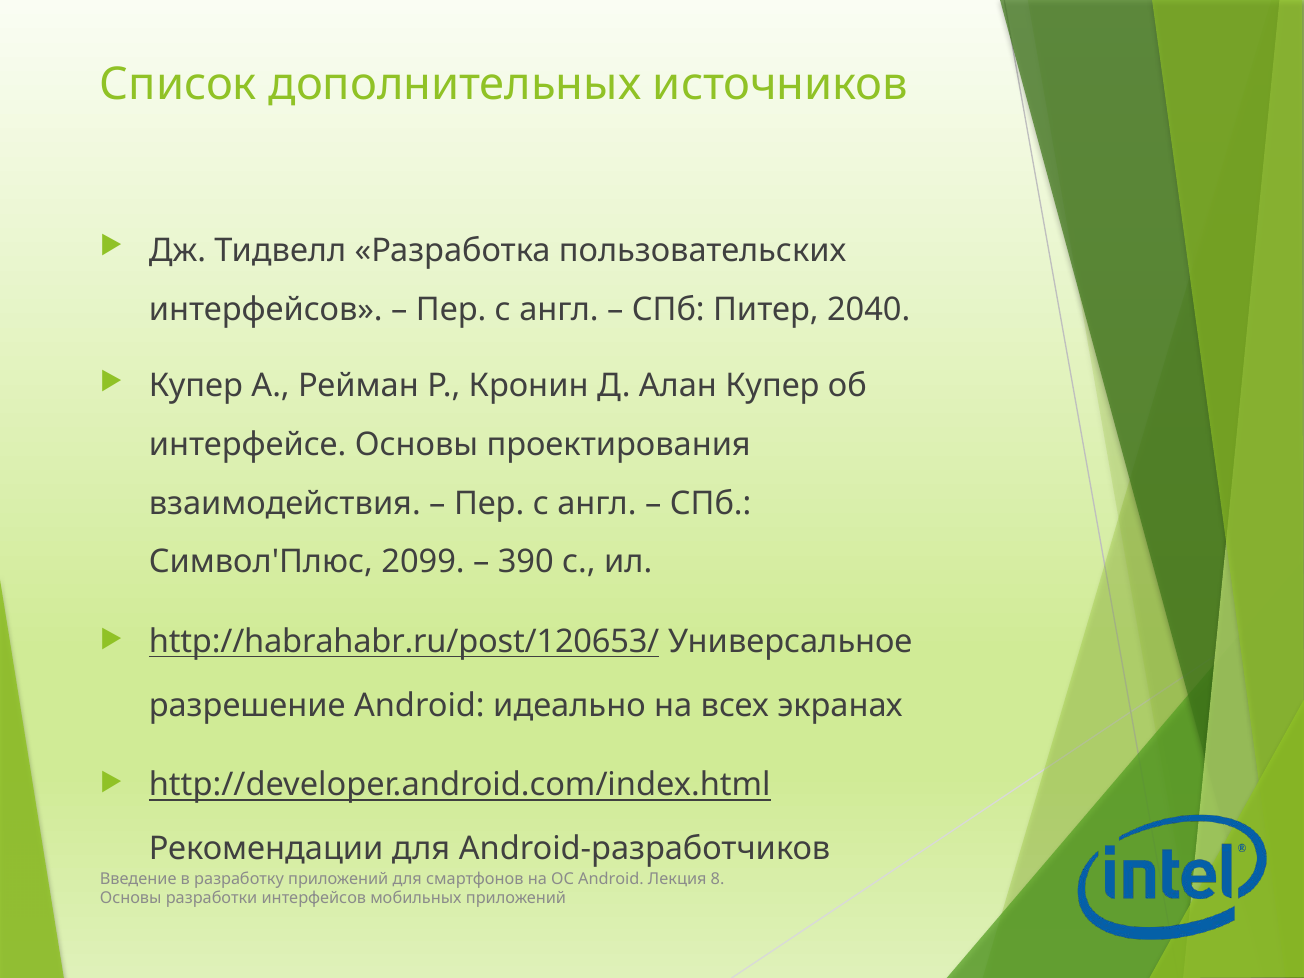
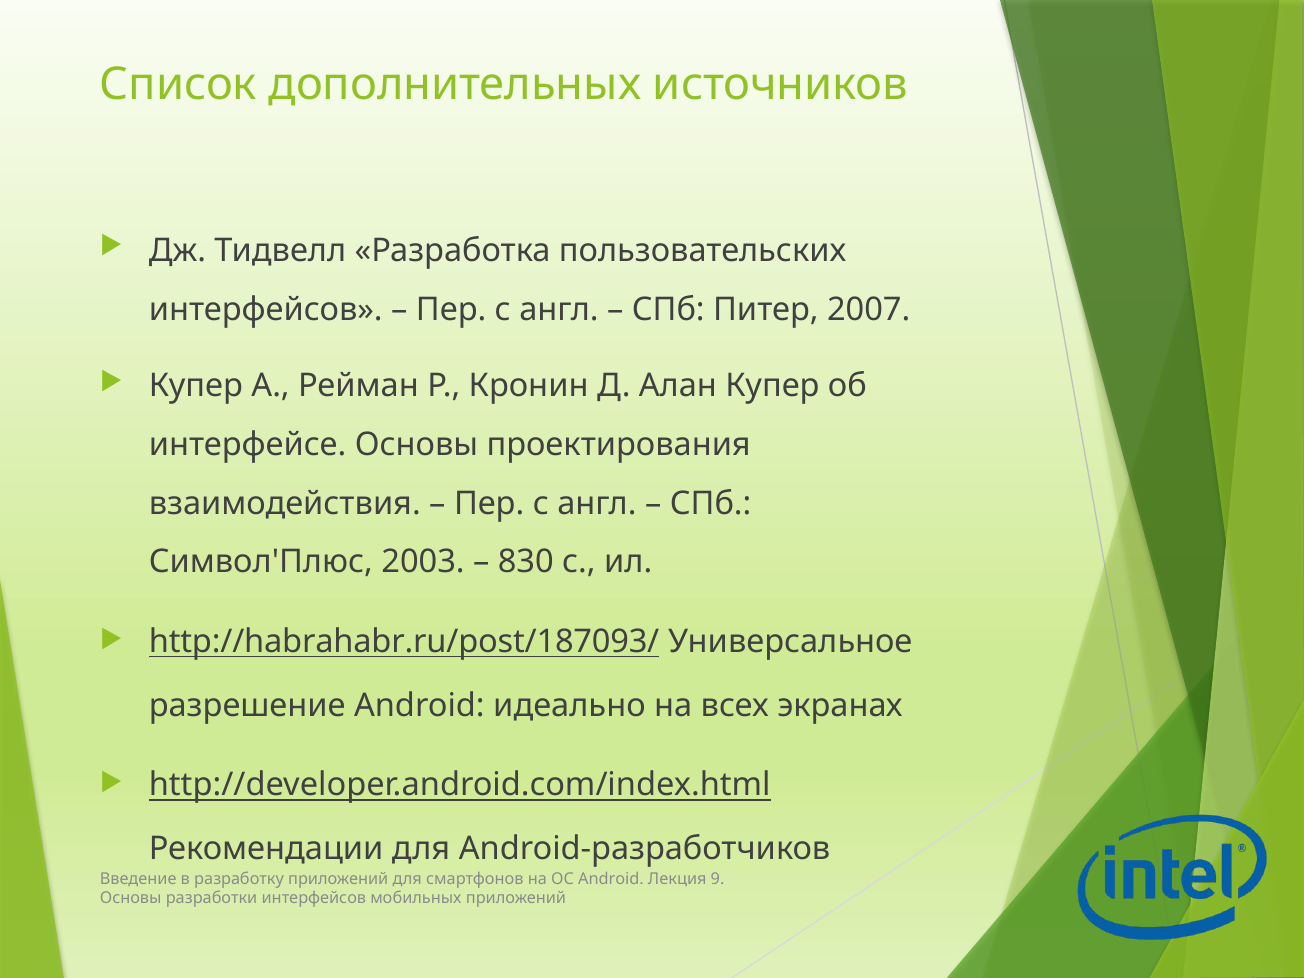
2040: 2040 -> 2007
2099: 2099 -> 2003
390: 390 -> 830
http://habrahabr.ru/post/120653/: http://habrahabr.ru/post/120653/ -> http://habrahabr.ru/post/187093/
8: 8 -> 9
